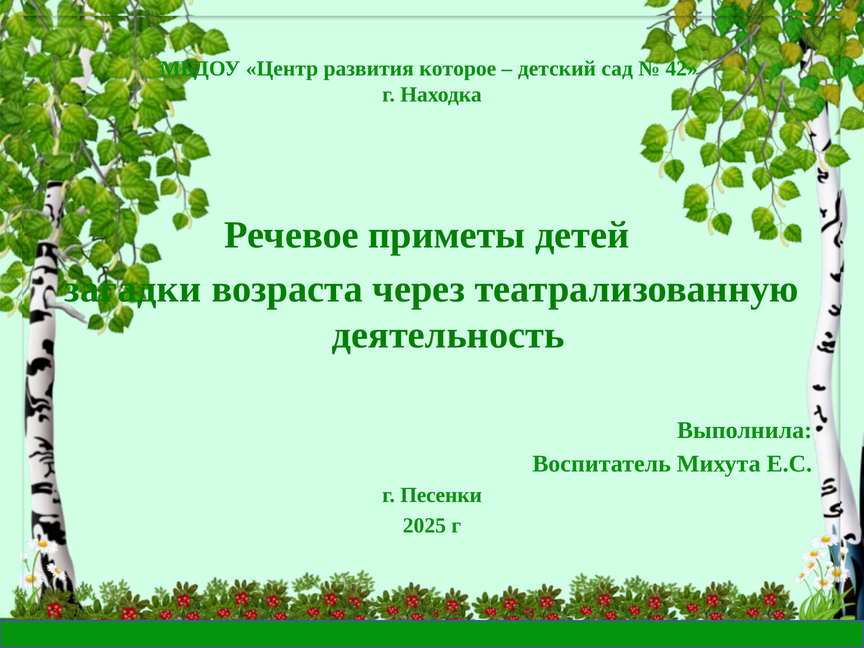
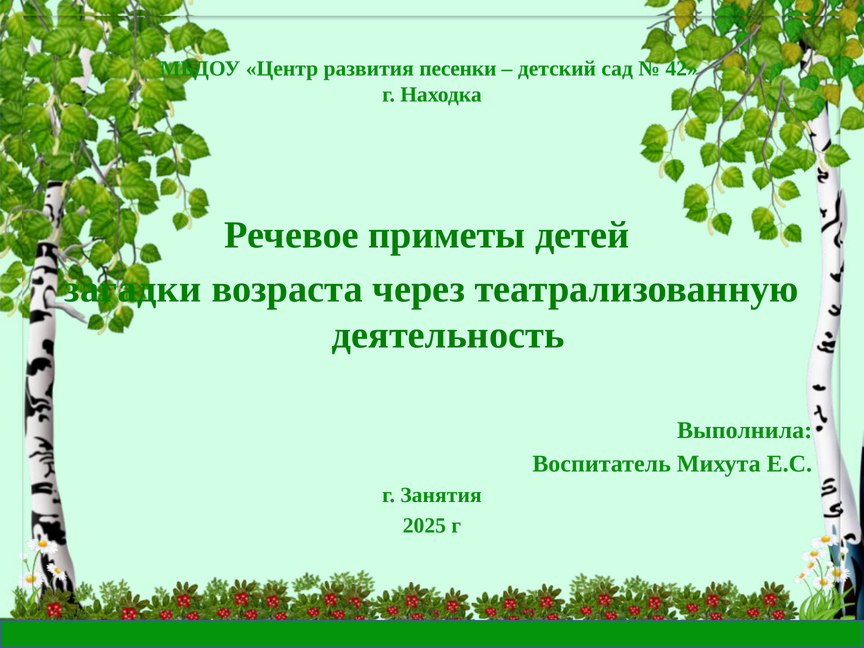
которое: которое -> песенки
Песенки: Песенки -> Занятия
